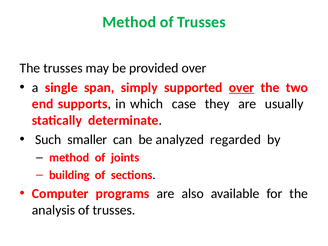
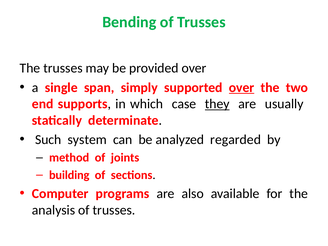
Method at (129, 22): Method -> Bending
they underline: none -> present
smaller: smaller -> system
